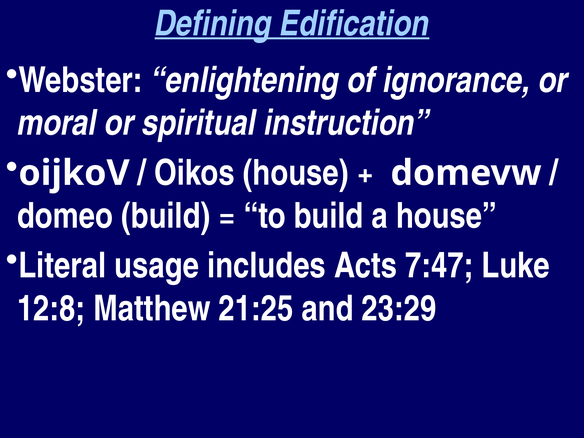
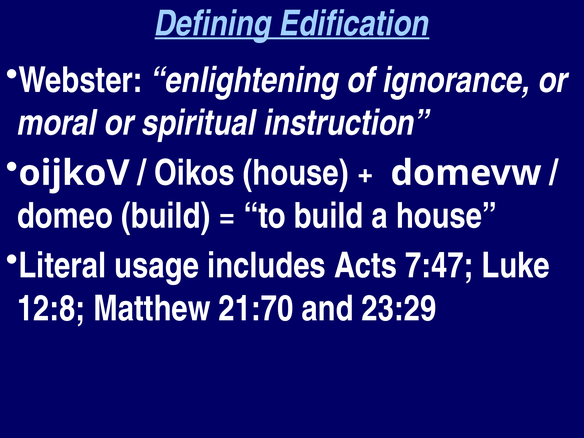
21:25: 21:25 -> 21:70
